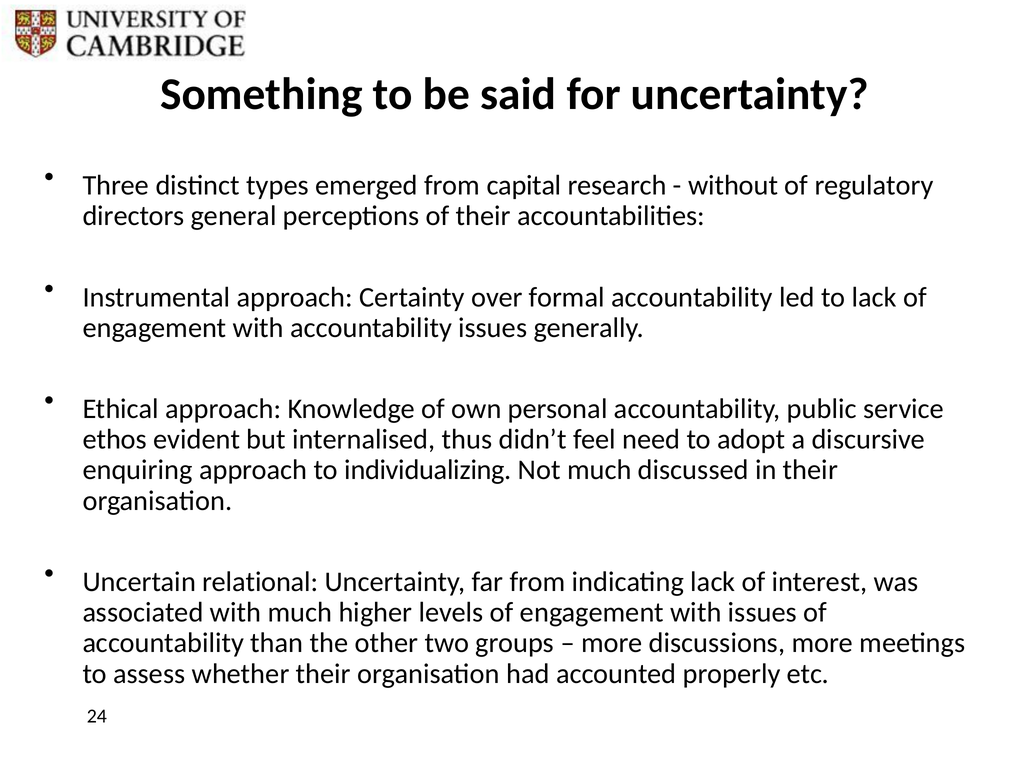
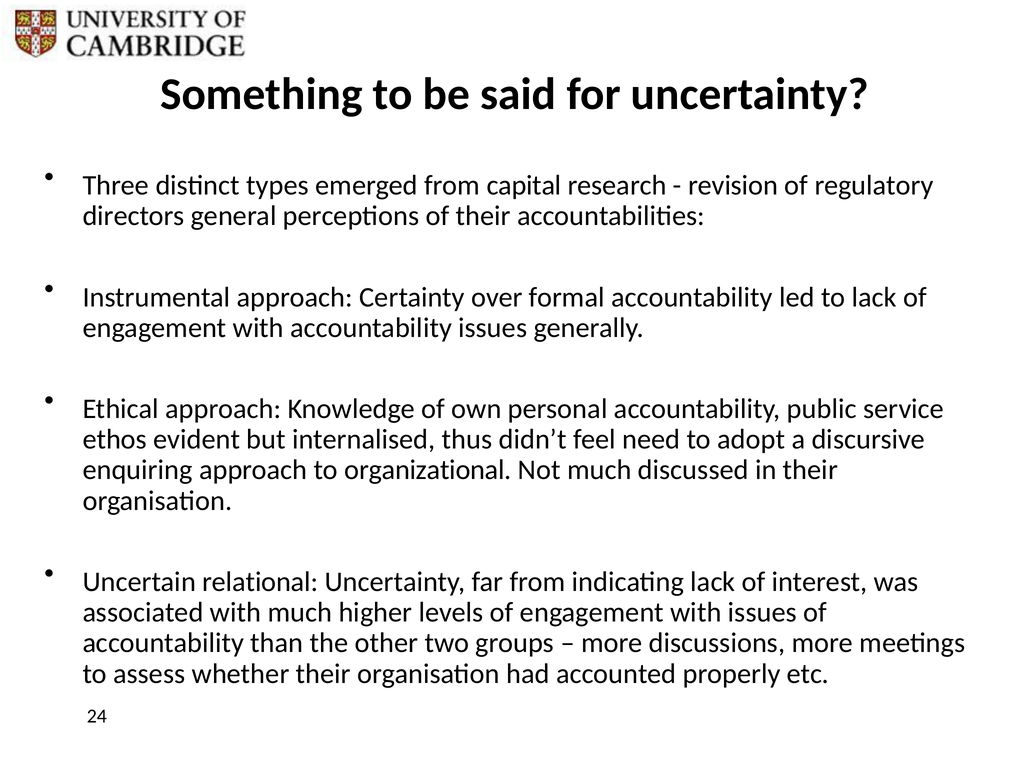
without: without -> revision
individualizing: individualizing -> organizational
